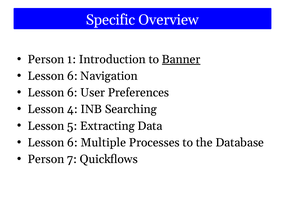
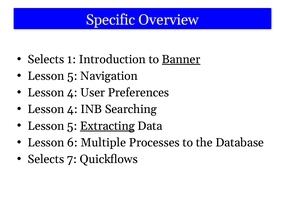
Person at (46, 59): Person -> Selects
6 at (72, 76): 6 -> 5
6 at (72, 93): 6 -> 4
Extracting underline: none -> present
Person at (46, 159): Person -> Selects
